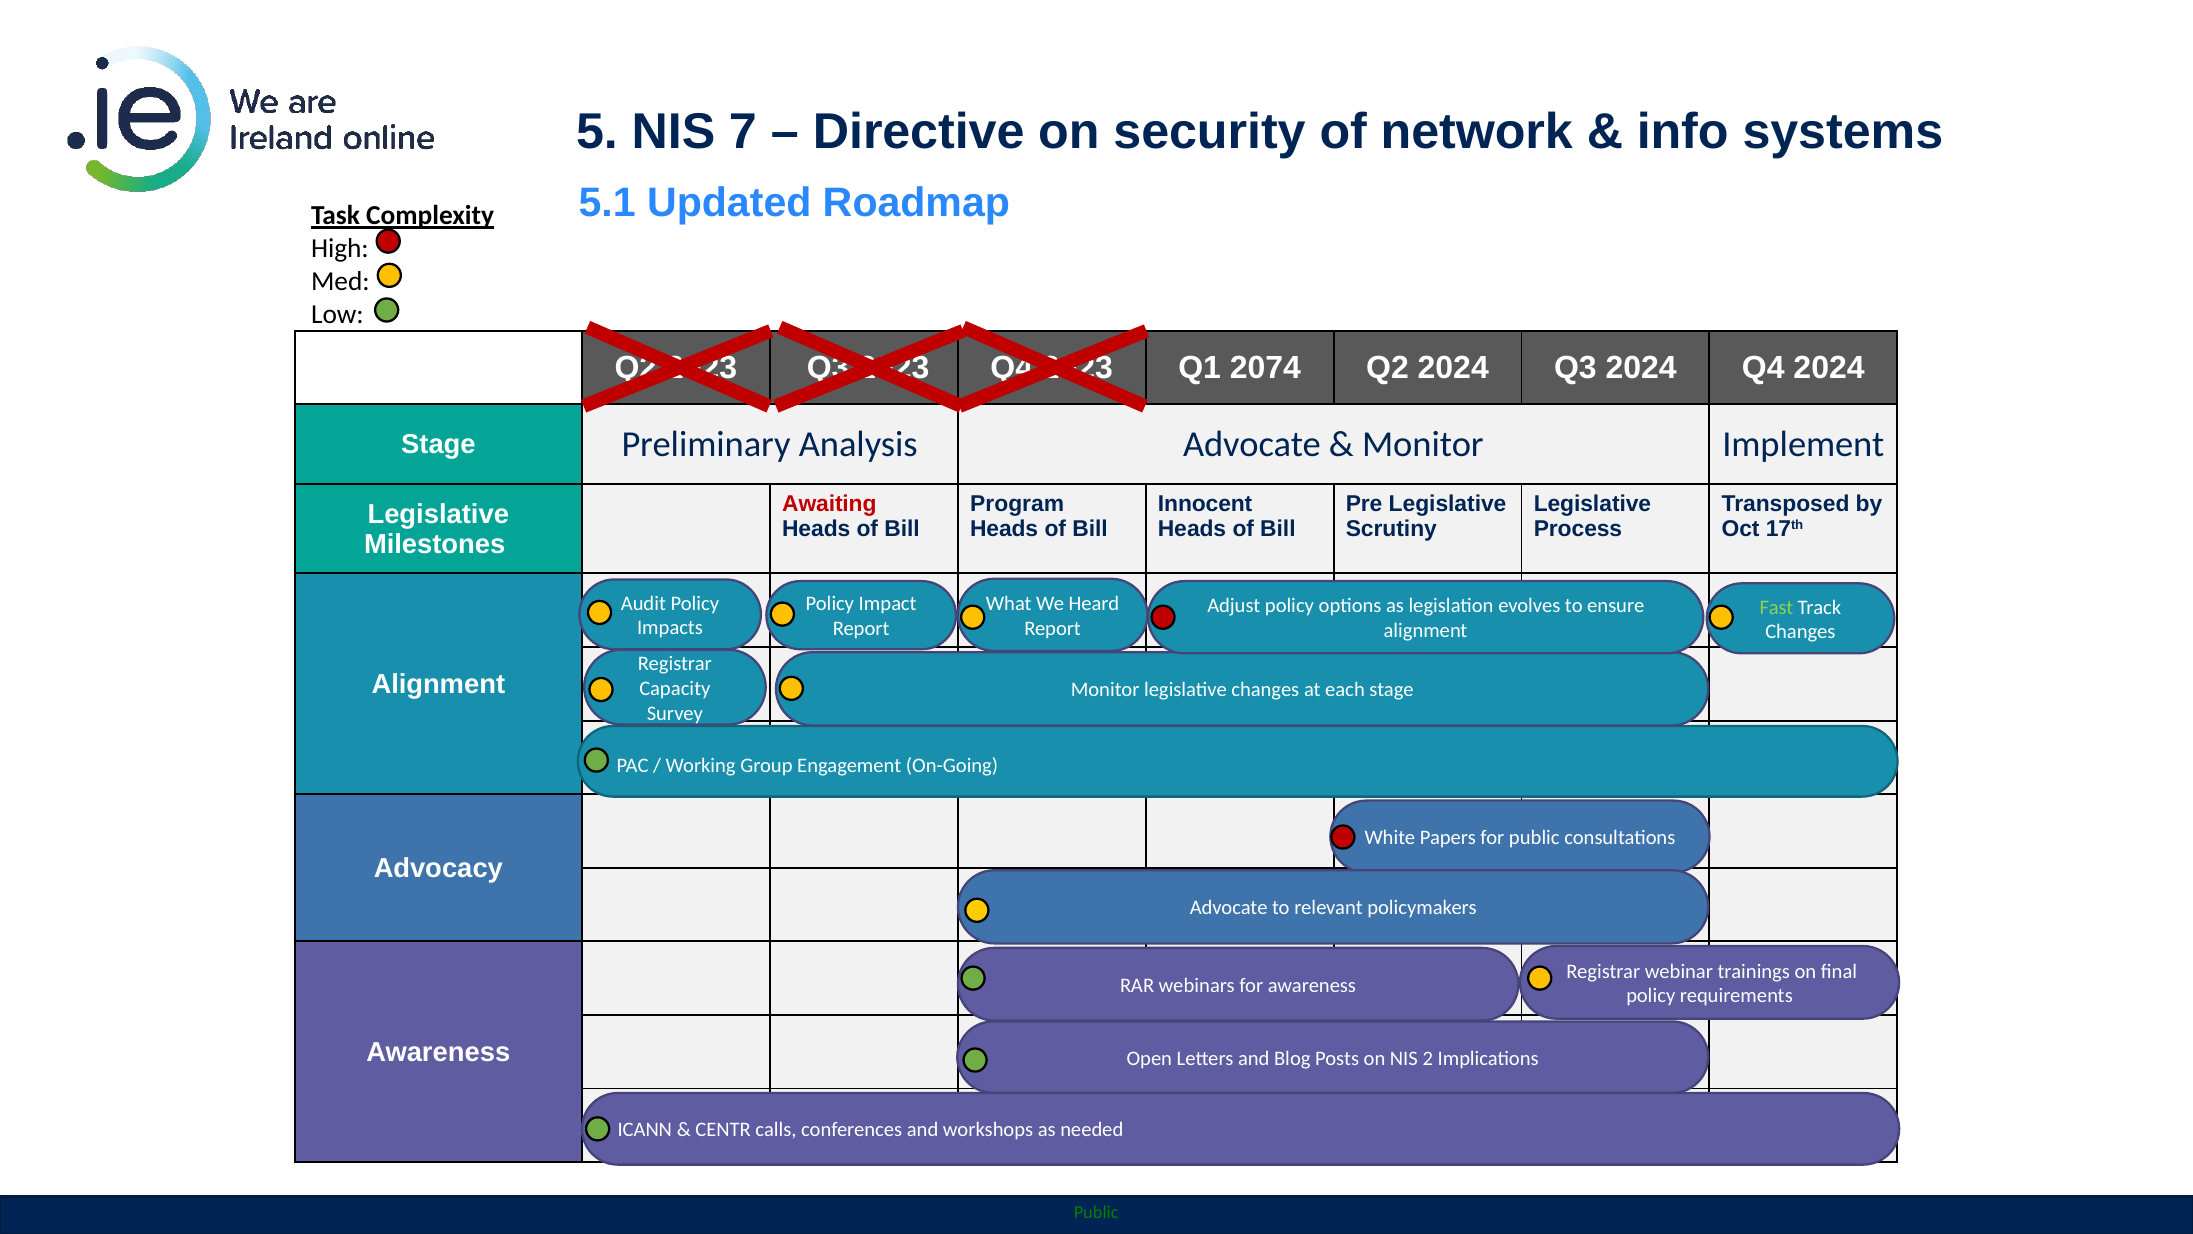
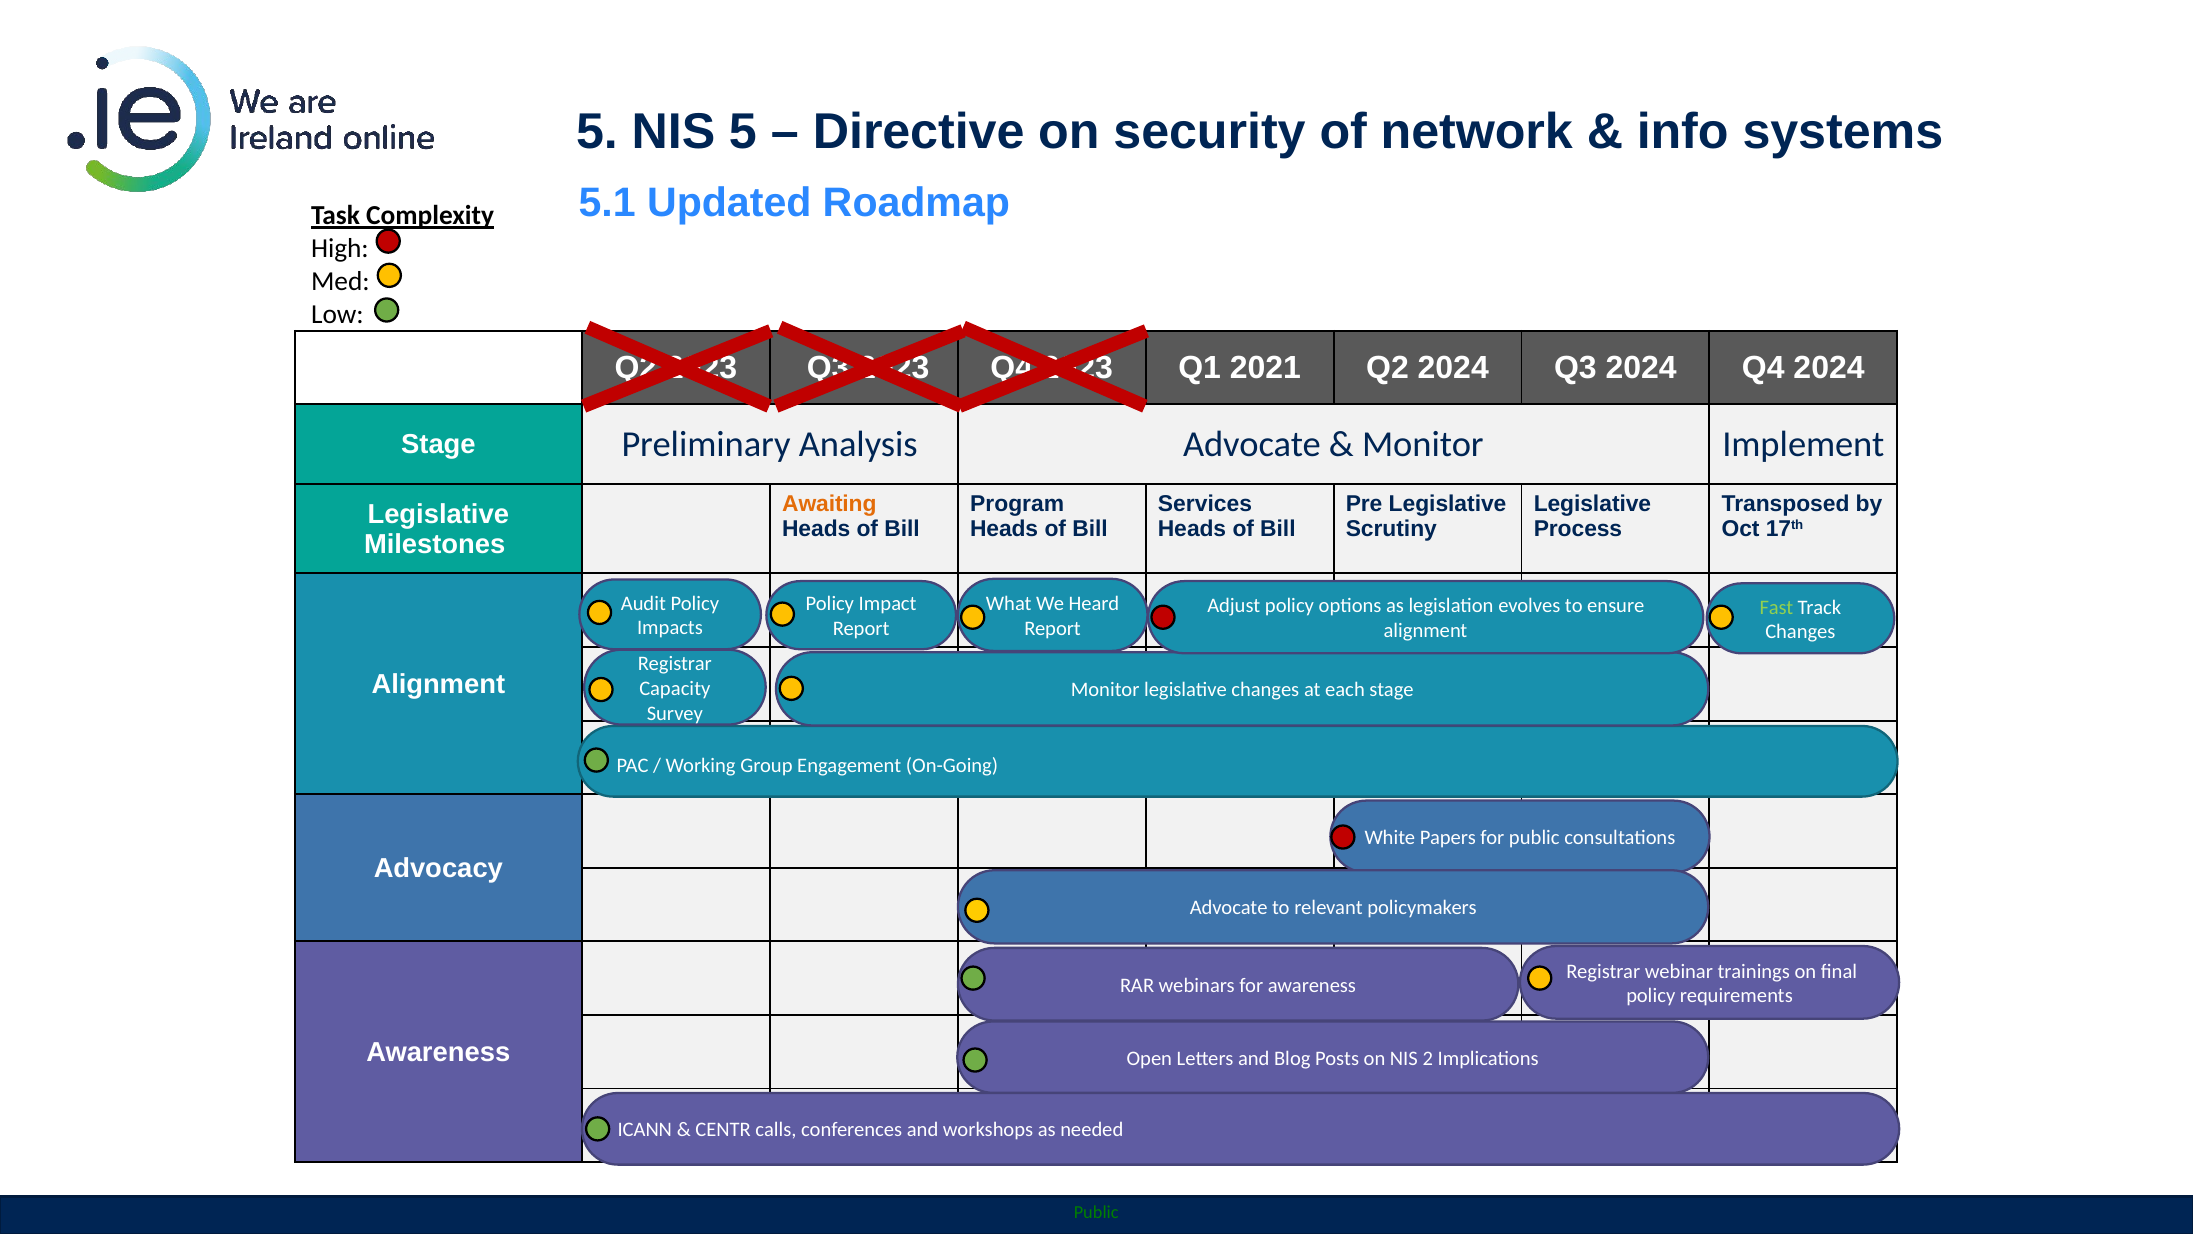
NIS 7: 7 -> 5
2074: 2074 -> 2021
Awaiting colour: red -> orange
Innocent: Innocent -> Services
